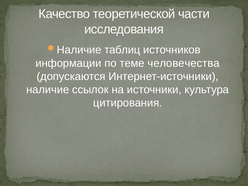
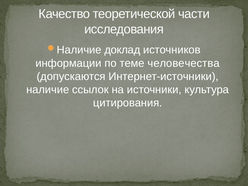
таблиц: таблиц -> доклад
